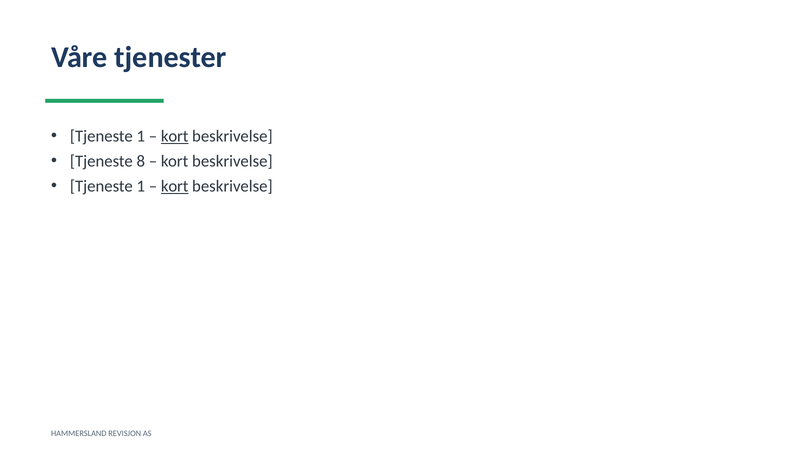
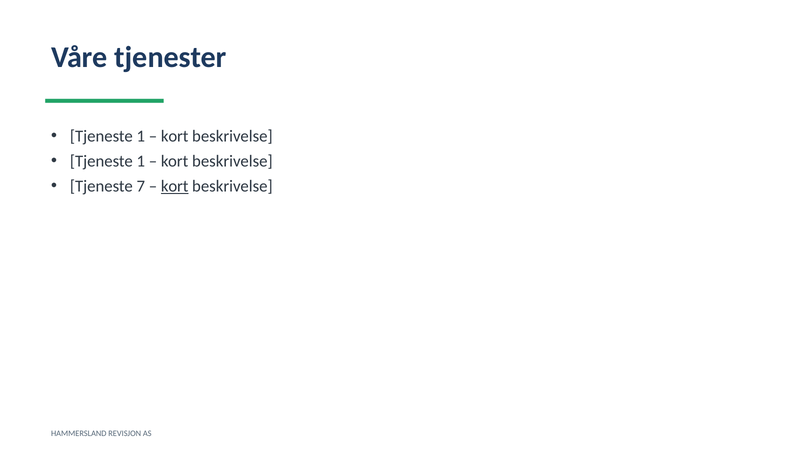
kort at (175, 136) underline: present -> none
8 at (141, 161): 8 -> 1
1 at (141, 186): 1 -> 7
